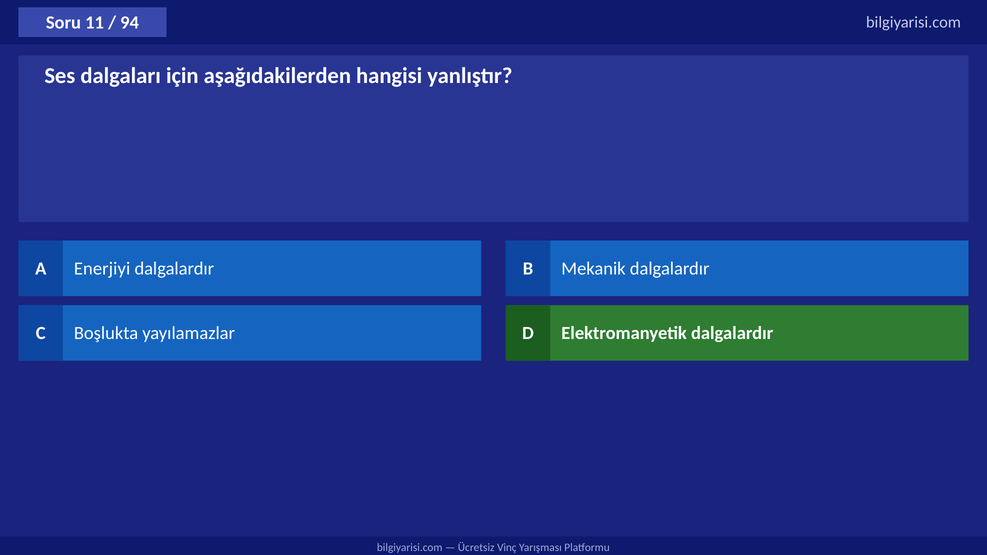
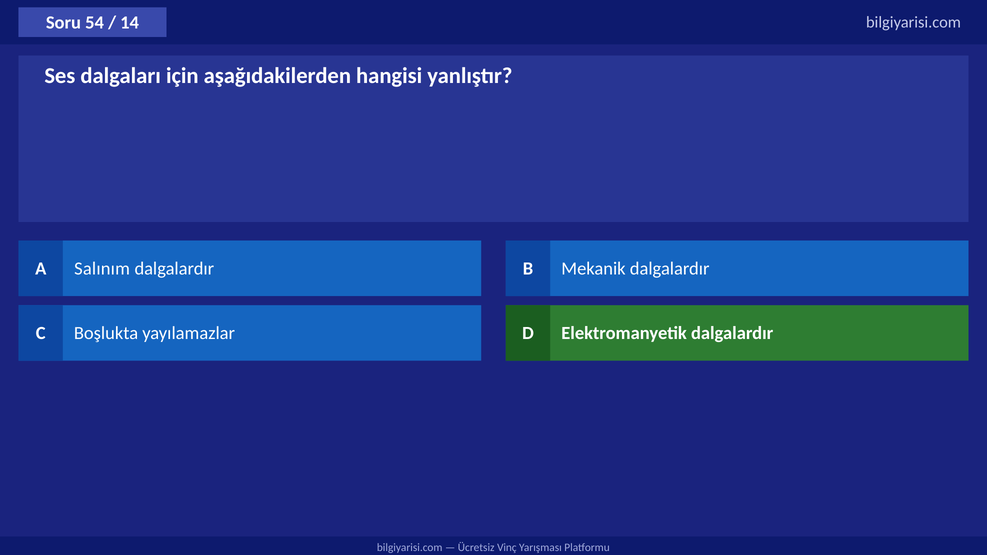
11: 11 -> 54
94: 94 -> 14
Enerjiyi: Enerjiyi -> Salınım
